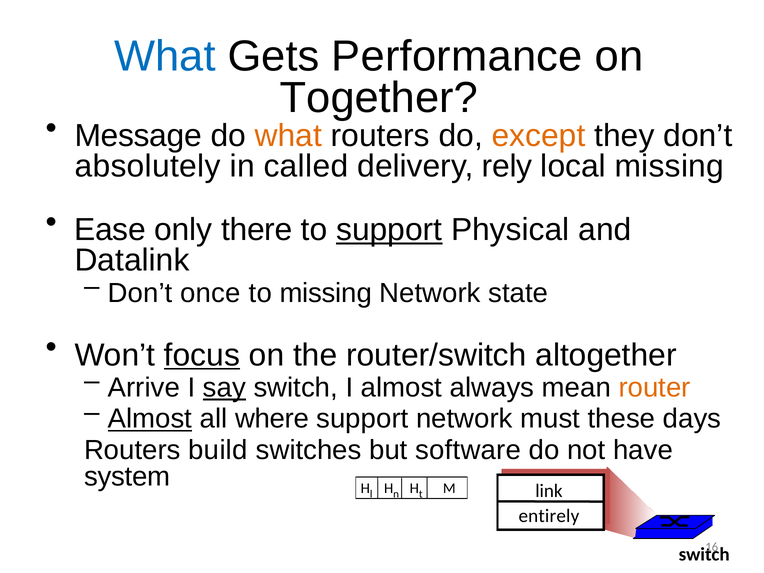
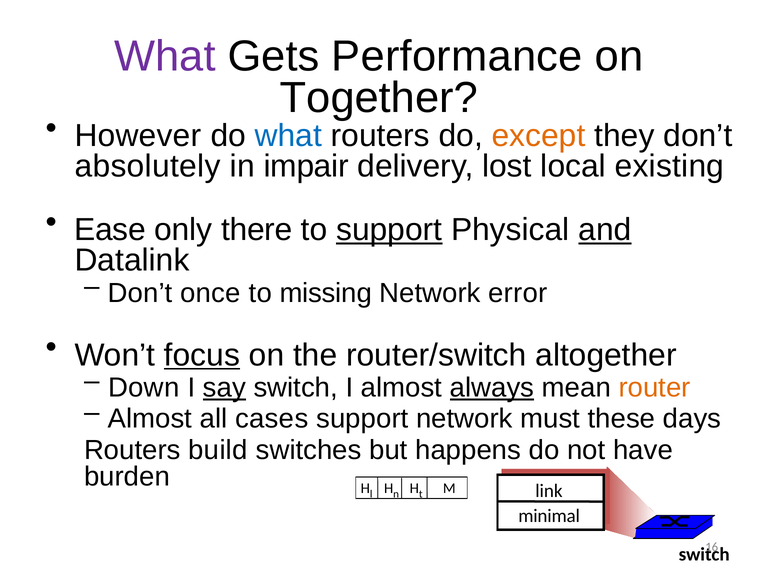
What at (165, 56) colour: blue -> purple
Message: Message -> However
what at (288, 136) colour: orange -> blue
called: called -> impair
rely: rely -> lost
local missing: missing -> existing
and underline: none -> present
state: state -> error
Arrive: Arrive -> Down
always underline: none -> present
Almost at (150, 419) underline: present -> none
where: where -> cases
software: software -> happens
system: system -> burden
entirely: entirely -> minimal
